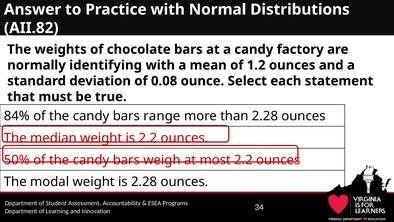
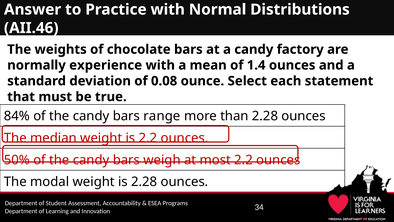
AII.82: AII.82 -> AII.46
identifying: identifying -> experience
1.2: 1.2 -> 1.4
